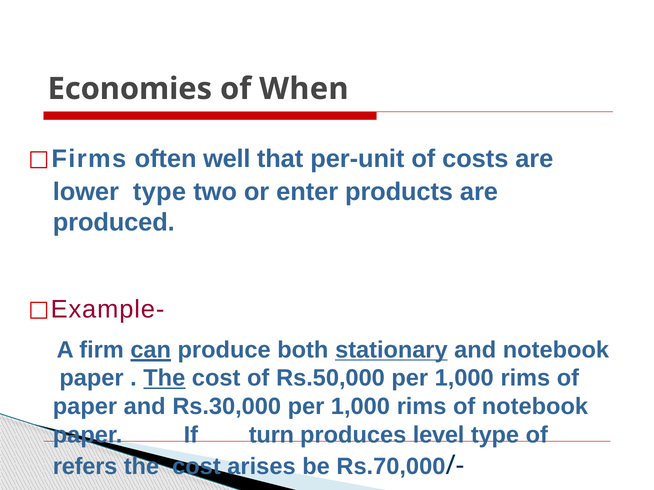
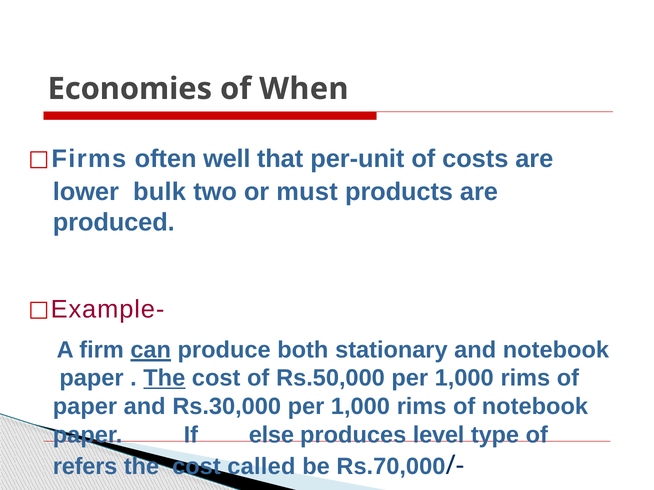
lower type: type -> bulk
enter: enter -> must
stationary underline: present -> none
turn: turn -> else
arises: arises -> called
